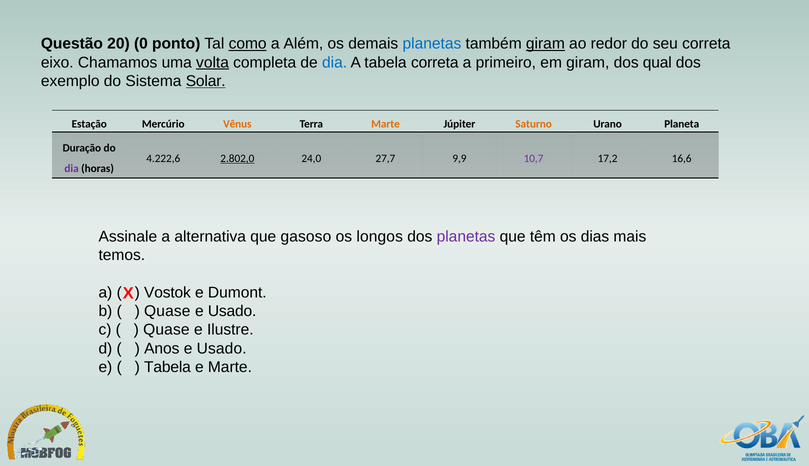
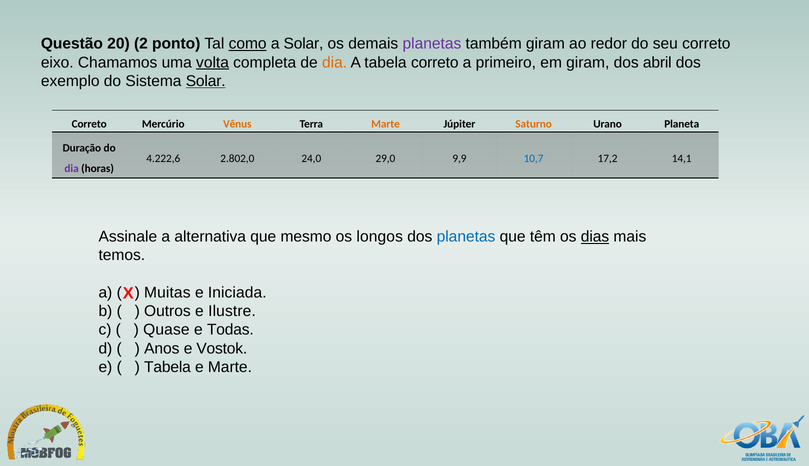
0: 0 -> 2
a Além: Além -> Solar
planetas at (432, 44) colour: blue -> purple
giram at (545, 44) underline: present -> none
seu correta: correta -> correto
dia at (335, 62) colour: blue -> orange
tabela correta: correta -> correto
qual: qual -> abril
Estação at (89, 124): Estação -> Correto
2.802,0 underline: present -> none
27,7: 27,7 -> 29,0
10,7 colour: purple -> blue
16,6: 16,6 -> 14,1
gasoso: gasoso -> mesmo
planetas at (466, 237) colour: purple -> blue
dias underline: none -> present
Vostok: Vostok -> Muitas
Dumont: Dumont -> Iniciada
Quase at (167, 311): Quase -> Outros
Usado at (232, 311): Usado -> Ilustre
Ilustre: Ilustre -> Todas
Usado at (222, 349): Usado -> Vostok
